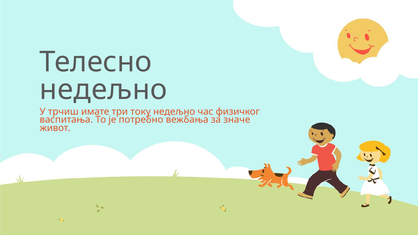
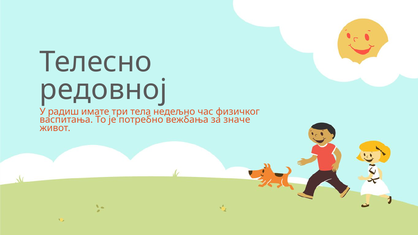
недељно at (103, 90): недељно -> редовној
трчиш: трчиш -> радиш
току: току -> тела
